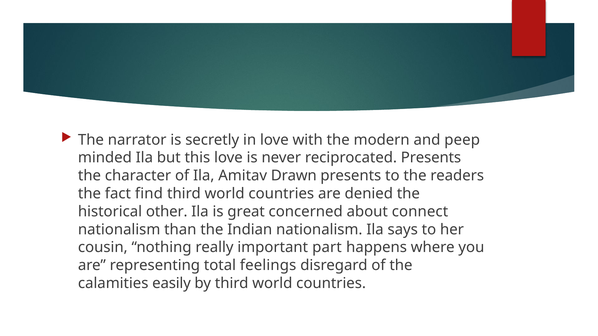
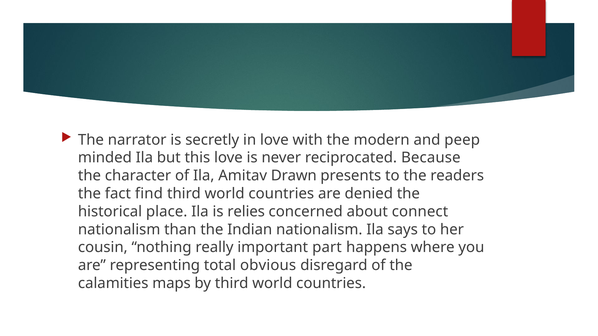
reciprocated Presents: Presents -> Because
other: other -> place
great: great -> relies
feelings: feelings -> obvious
easily: easily -> maps
